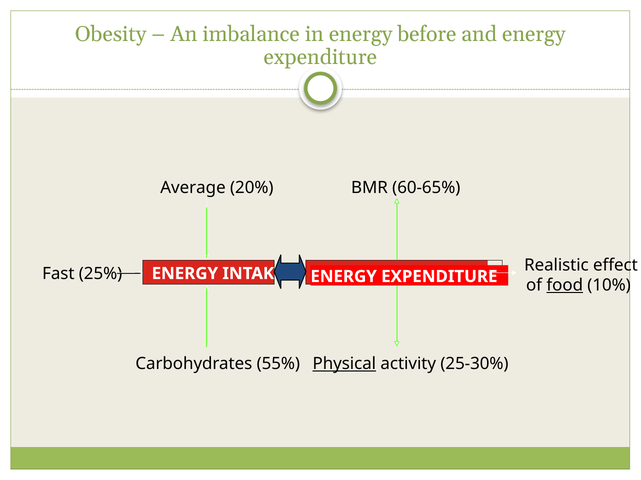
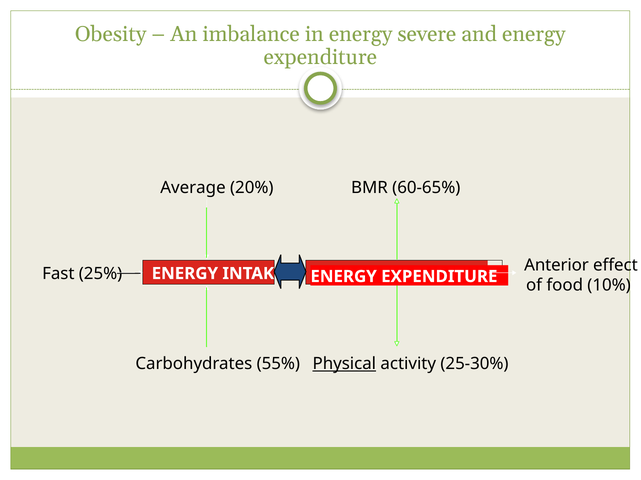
before: before -> severe
Realistic: Realistic -> Anterior
food underline: present -> none
